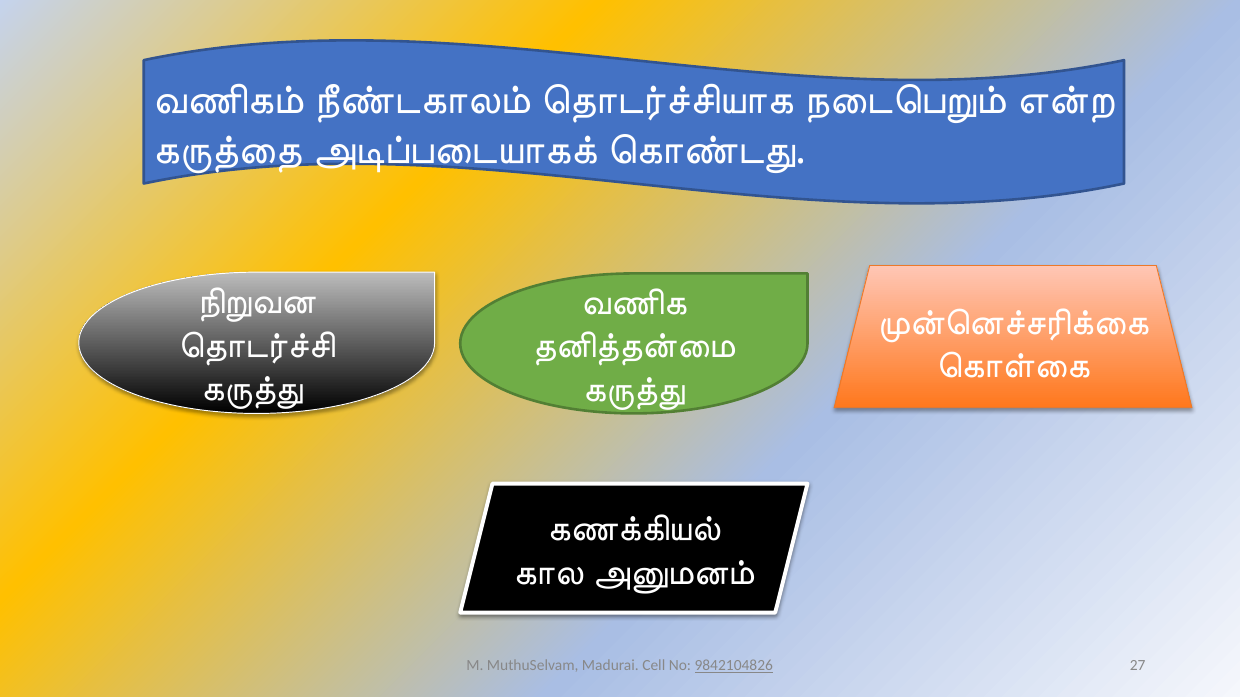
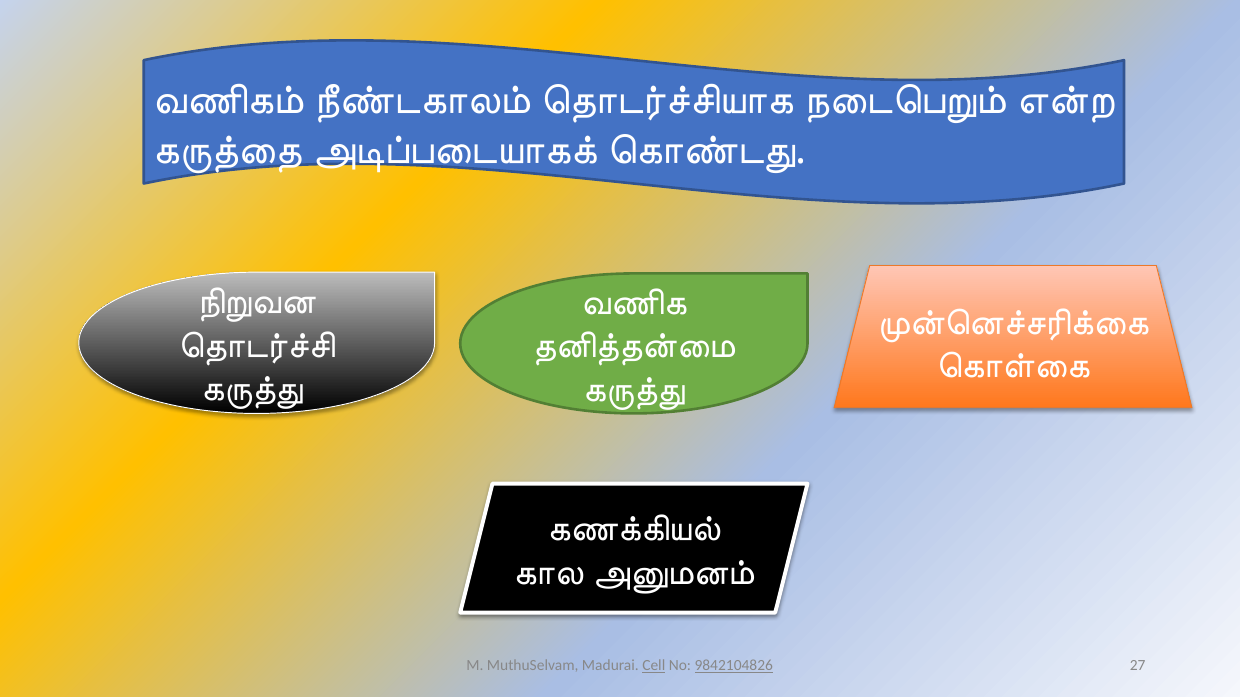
Cell underline: none -> present
